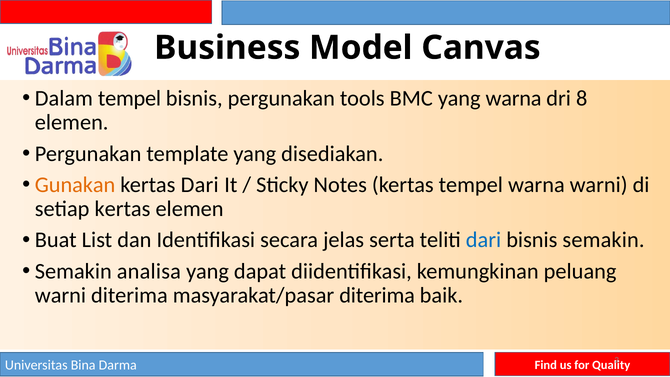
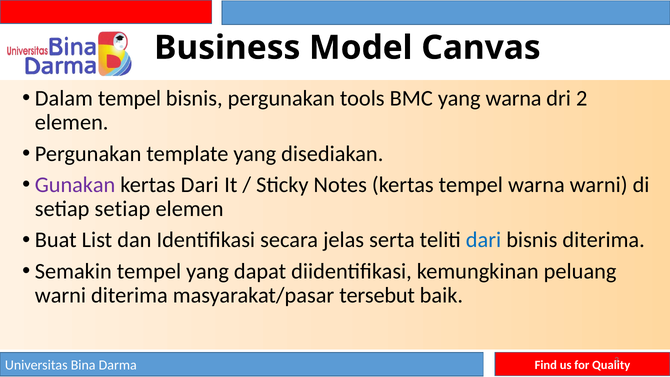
dri 8: 8 -> 2
Gunakan colour: orange -> purple
setiap kertas: kertas -> setiap
bisnis semakin: semakin -> diterima
Semakin analisa: analisa -> tempel
masyarakat/pasar diterima: diterima -> tersebut
